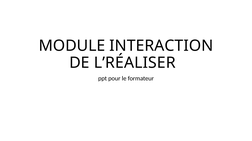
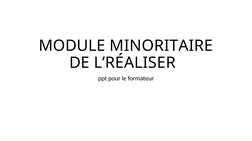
INTERACTION: INTERACTION -> MINORITAIRE
